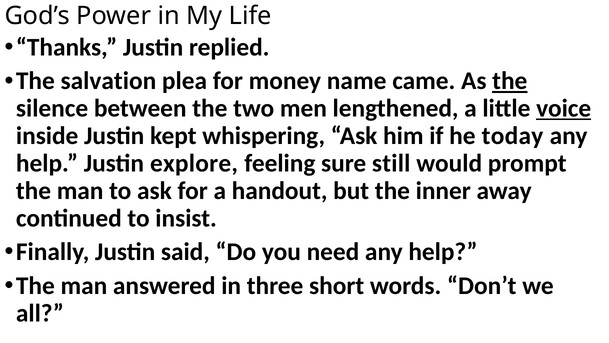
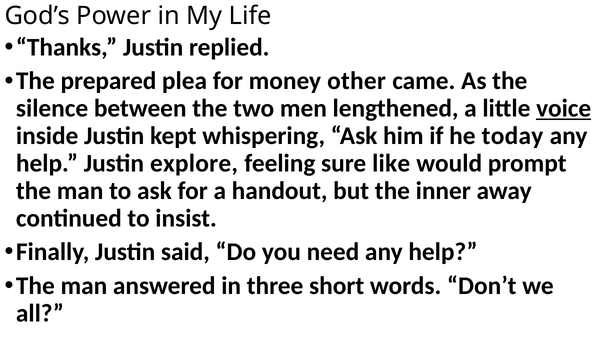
salvation: salvation -> prepared
name: name -> other
the at (510, 81) underline: present -> none
still: still -> like
